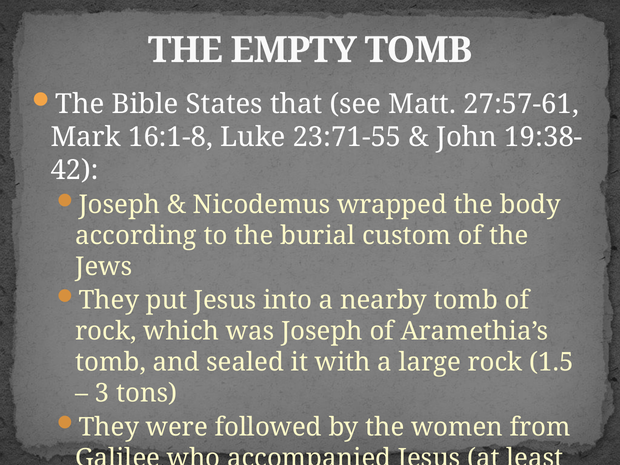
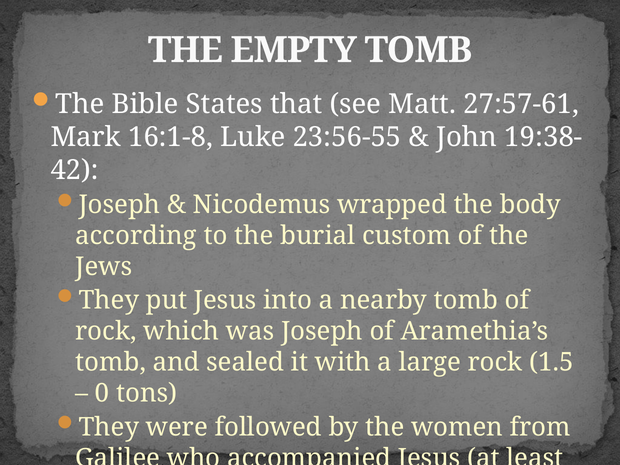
23:71-55: 23:71-55 -> 23:56-55
3: 3 -> 0
